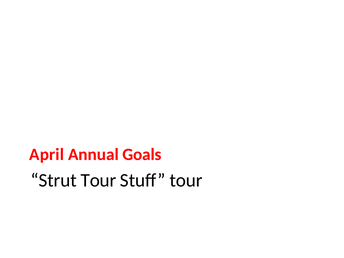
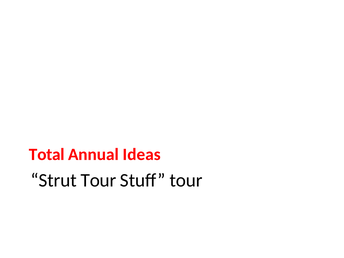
April: April -> Total
Goals: Goals -> Ideas
